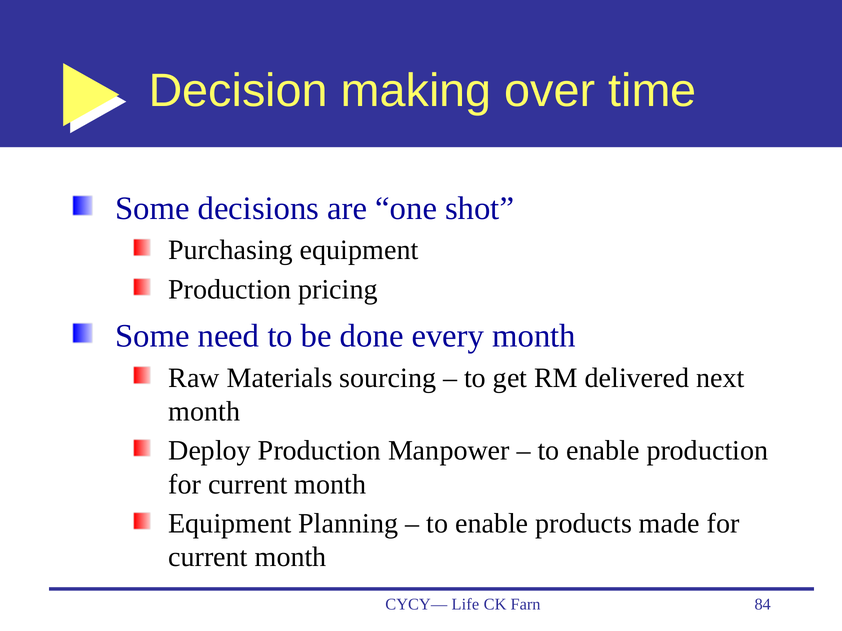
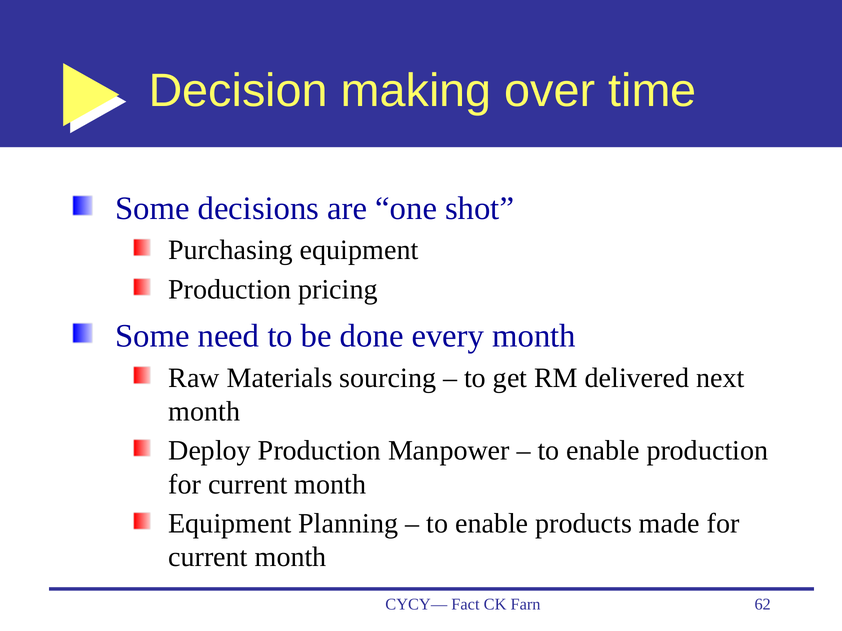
Life: Life -> Fact
84: 84 -> 62
